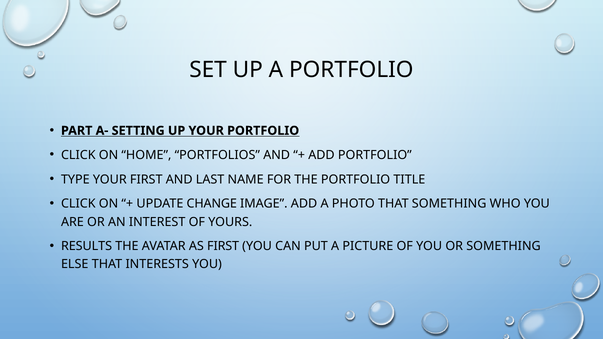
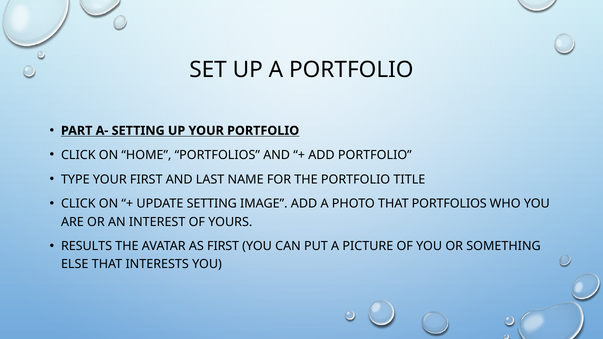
UPDATE CHANGE: CHANGE -> SETTING
THAT SOMETHING: SOMETHING -> PORTFOLIOS
